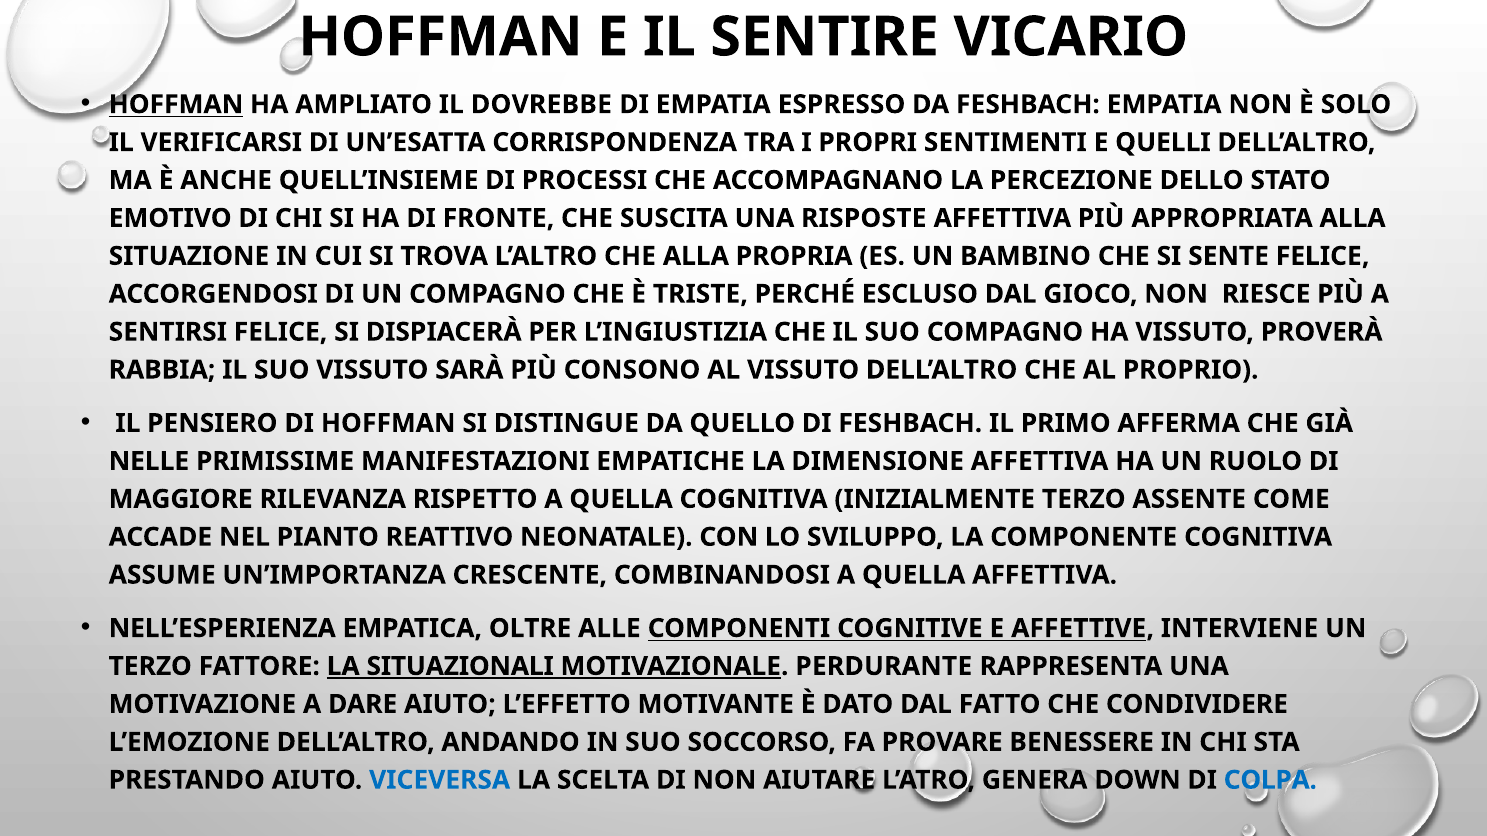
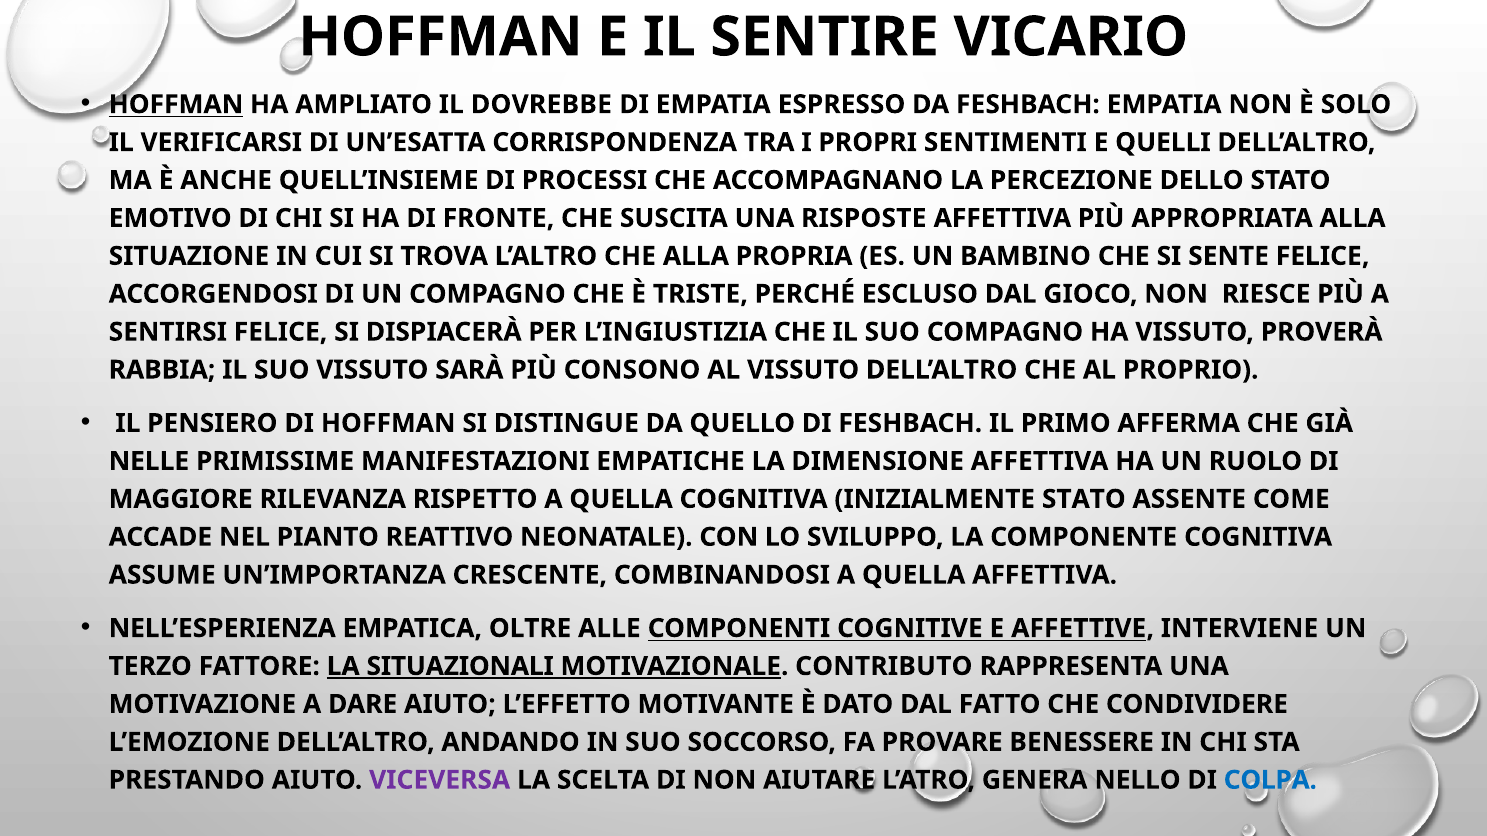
INIZIALMENTE TERZO: TERZO -> STATO
PERDURANTE: PERDURANTE -> CONTRIBUTO
VICEVERSA colour: blue -> purple
DOWN: DOWN -> NELLO
